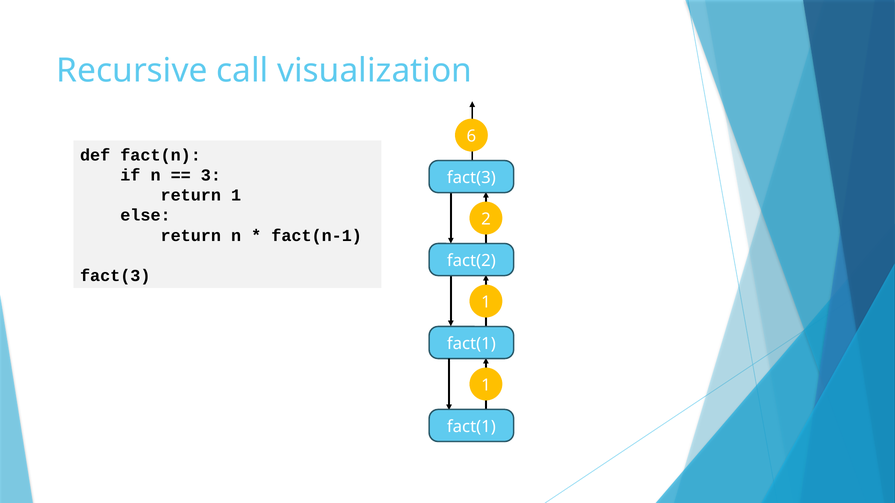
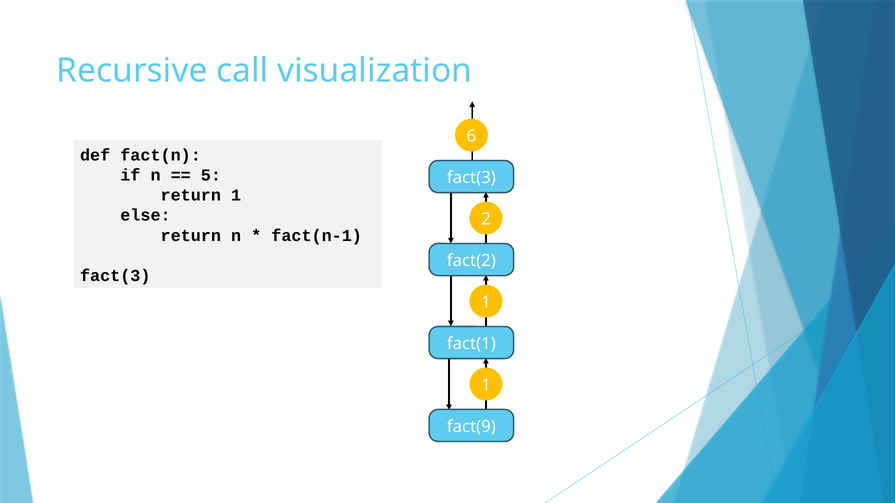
3: 3 -> 5
fact(1 at (471, 427): fact(1 -> fact(9
